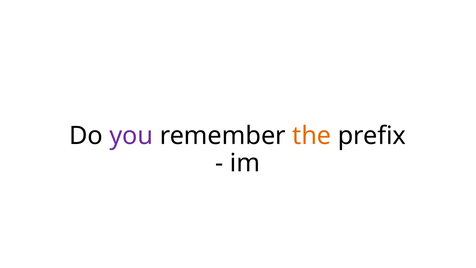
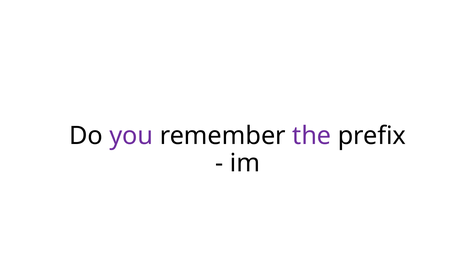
the colour: orange -> purple
